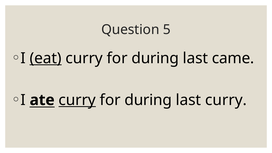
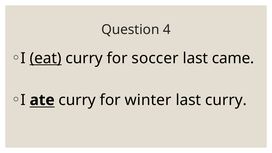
5: 5 -> 4
during at (155, 58): during -> soccer
curry at (77, 100) underline: present -> none
during at (148, 100): during -> winter
